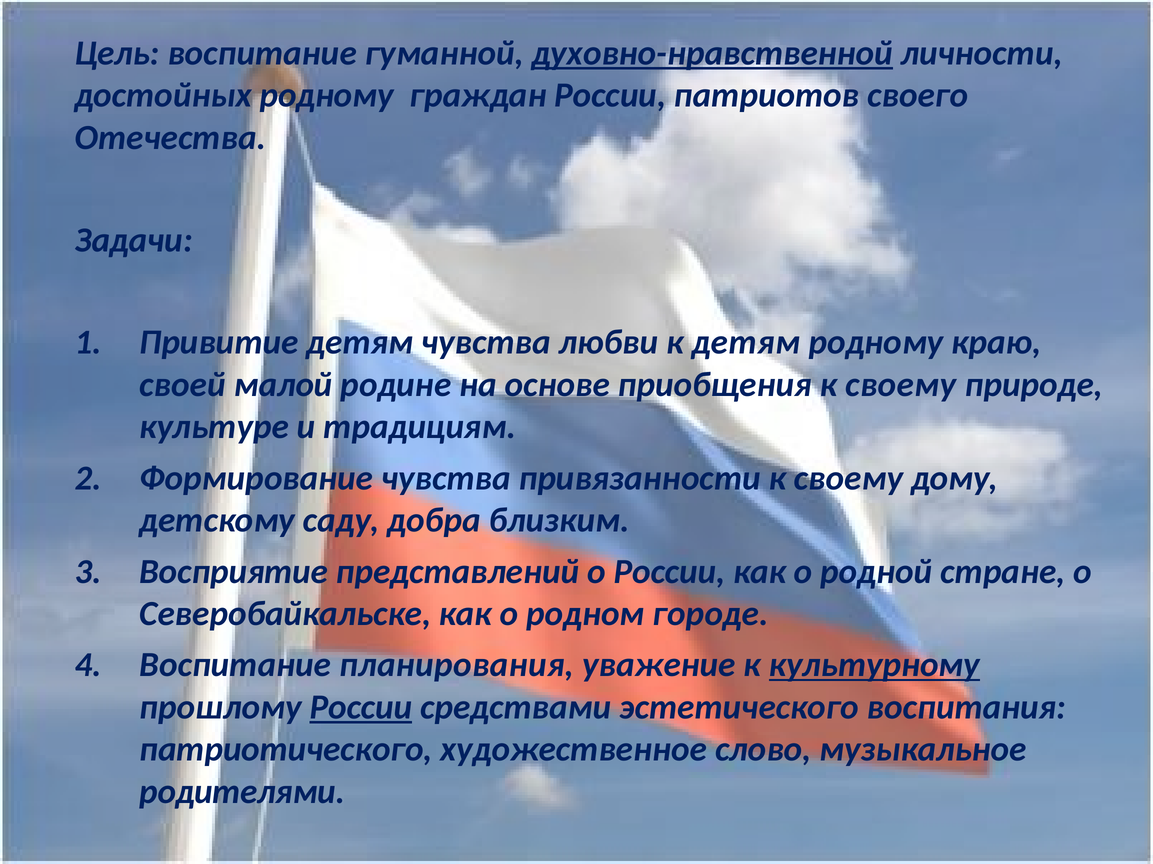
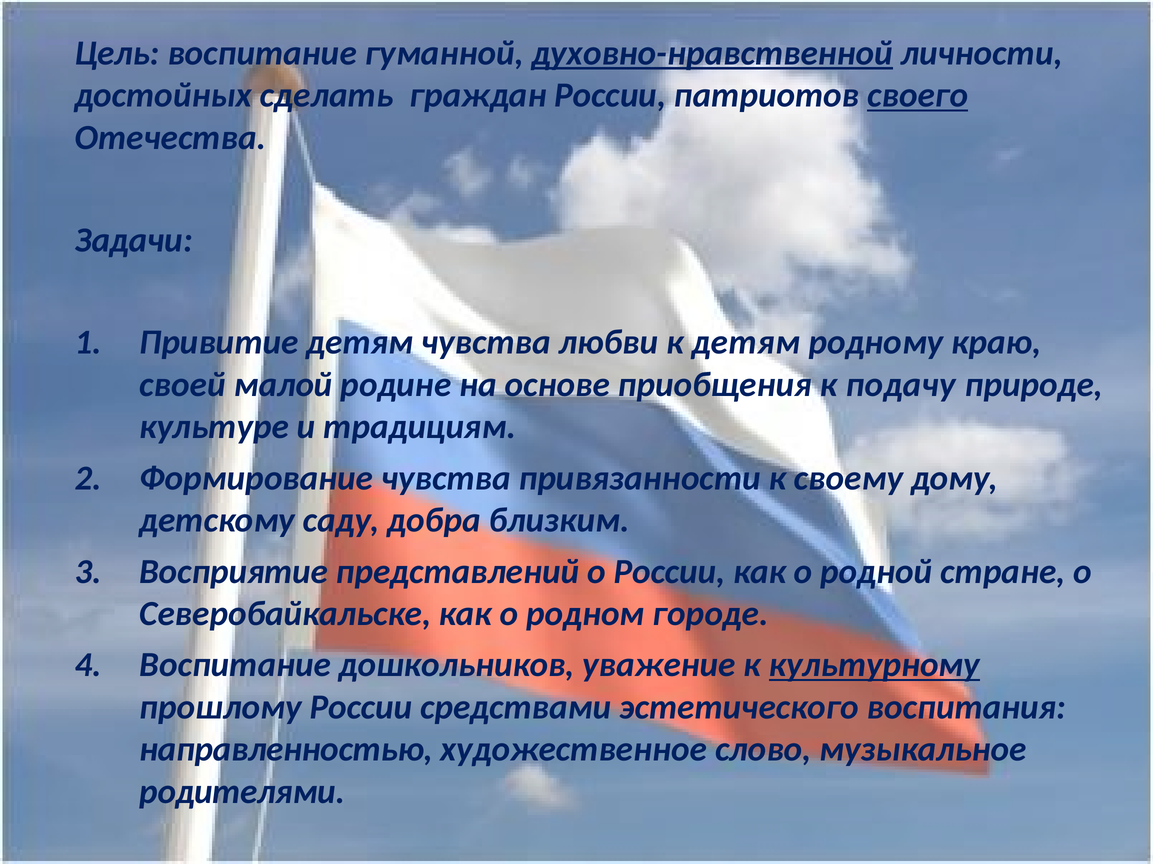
достойных родному: родному -> сделать
своего underline: none -> present
приобщения к своему: своему -> подачу
планирования: планирования -> дошкольников
России at (361, 708) underline: present -> none
патриотического: патриотического -> направленностью
